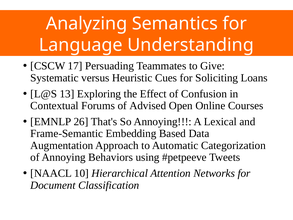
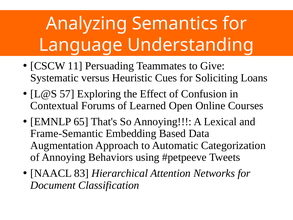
17: 17 -> 11
13: 13 -> 57
Advised: Advised -> Learned
26: 26 -> 65
10: 10 -> 83
